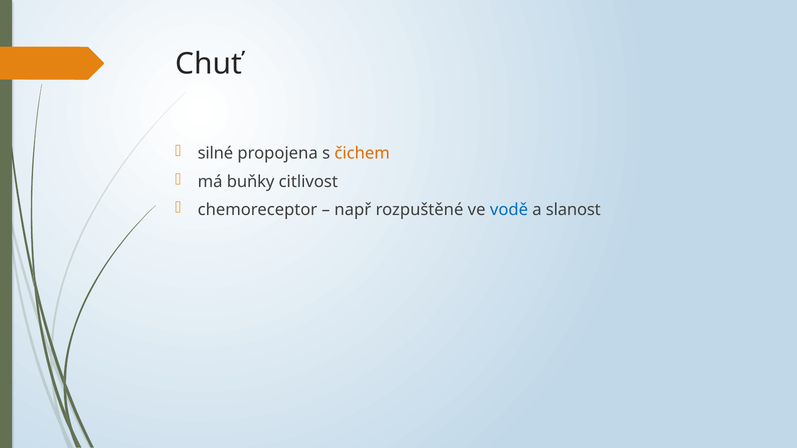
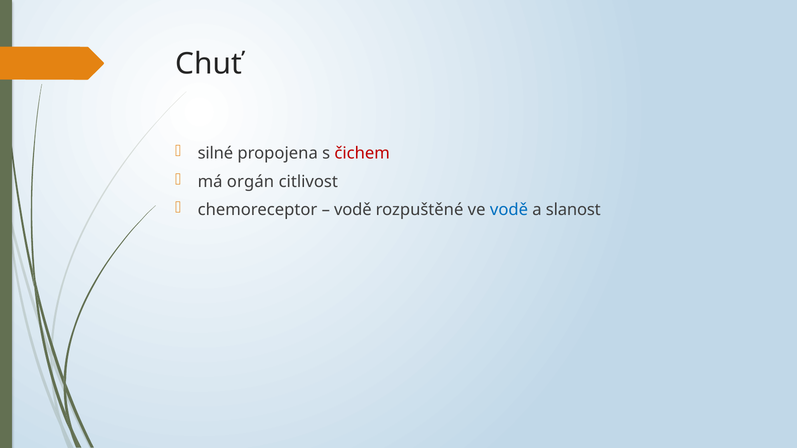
čichem colour: orange -> red
buňky: buňky -> orgán
např at (353, 210): např -> vodě
